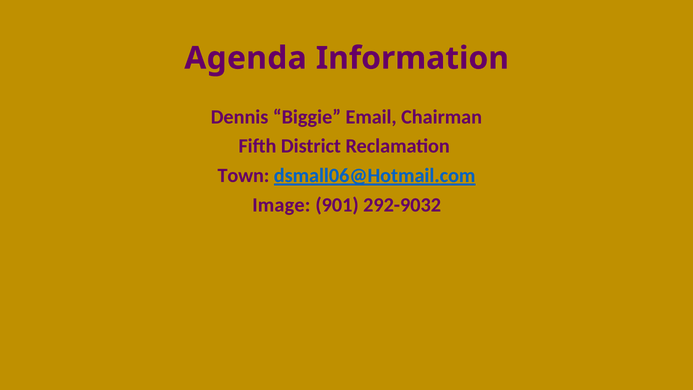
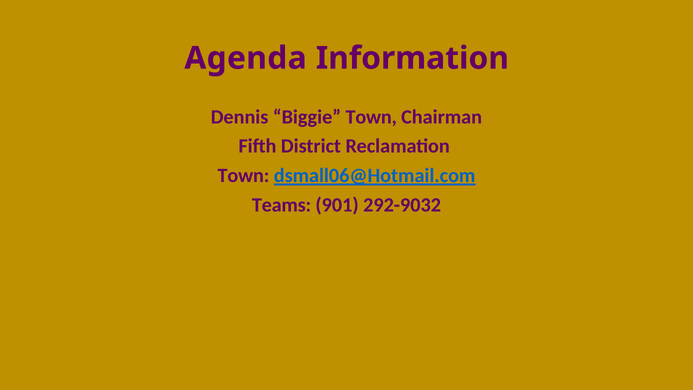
Biggie Email: Email -> Town
Image: Image -> Teams
